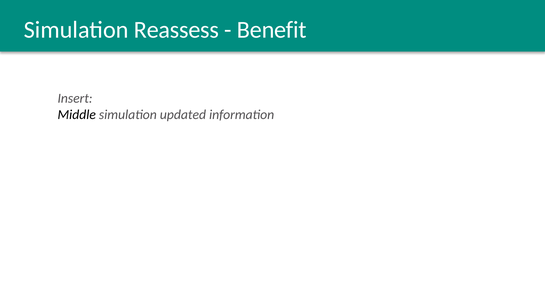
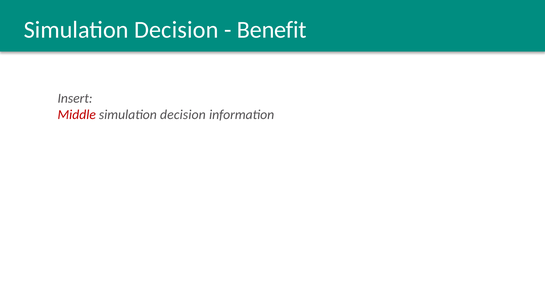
Reassess at (176, 30): Reassess -> Decision
Middle colour: black -> red
updated at (183, 115): updated -> decision
